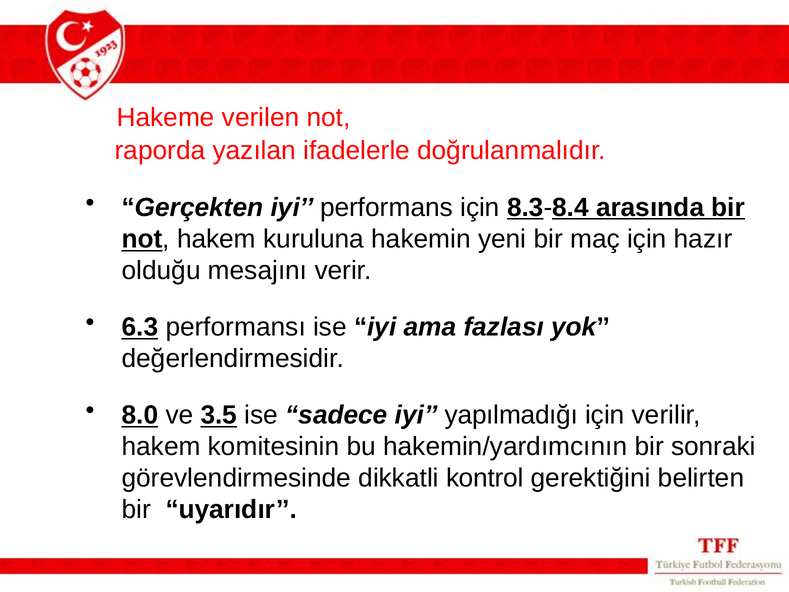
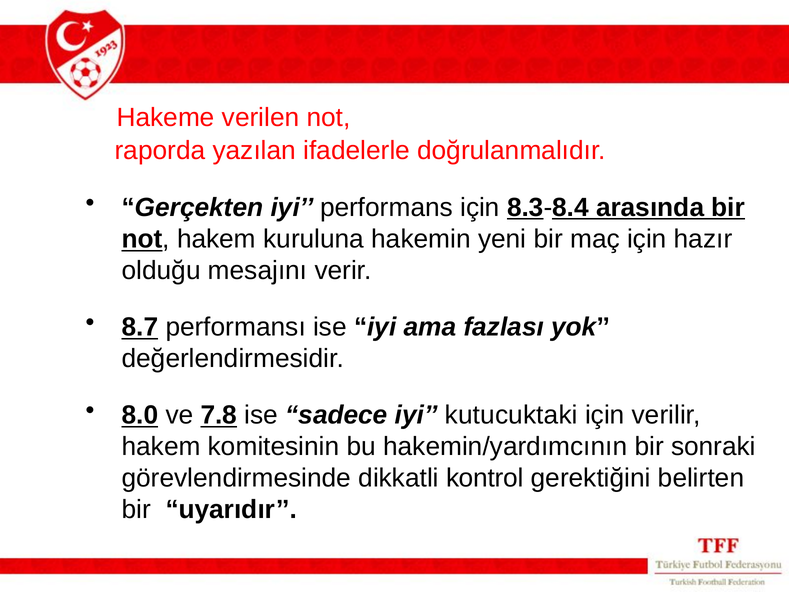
6.3: 6.3 -> 8.7
3.5: 3.5 -> 7.8
yapılmadığı: yapılmadığı -> kutucuktaki
